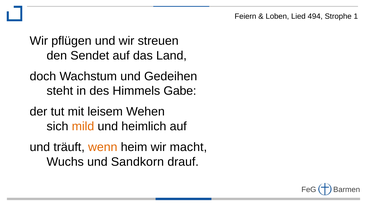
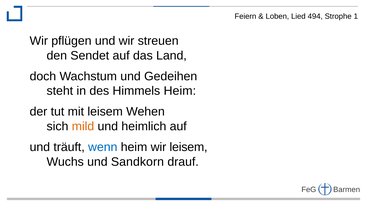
Himmels Gabe: Gabe -> Heim
wenn colour: orange -> blue
wir macht: macht -> leisem
